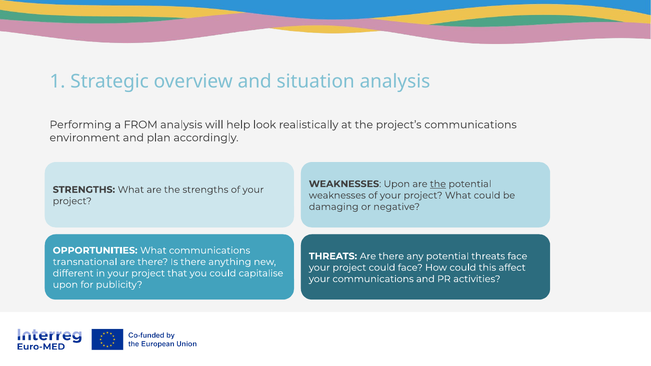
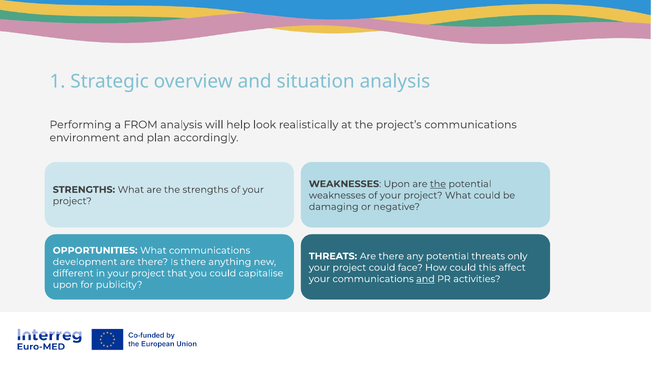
threats face: face -> only
transnational: transnational -> development
and at (425, 279) underline: none -> present
